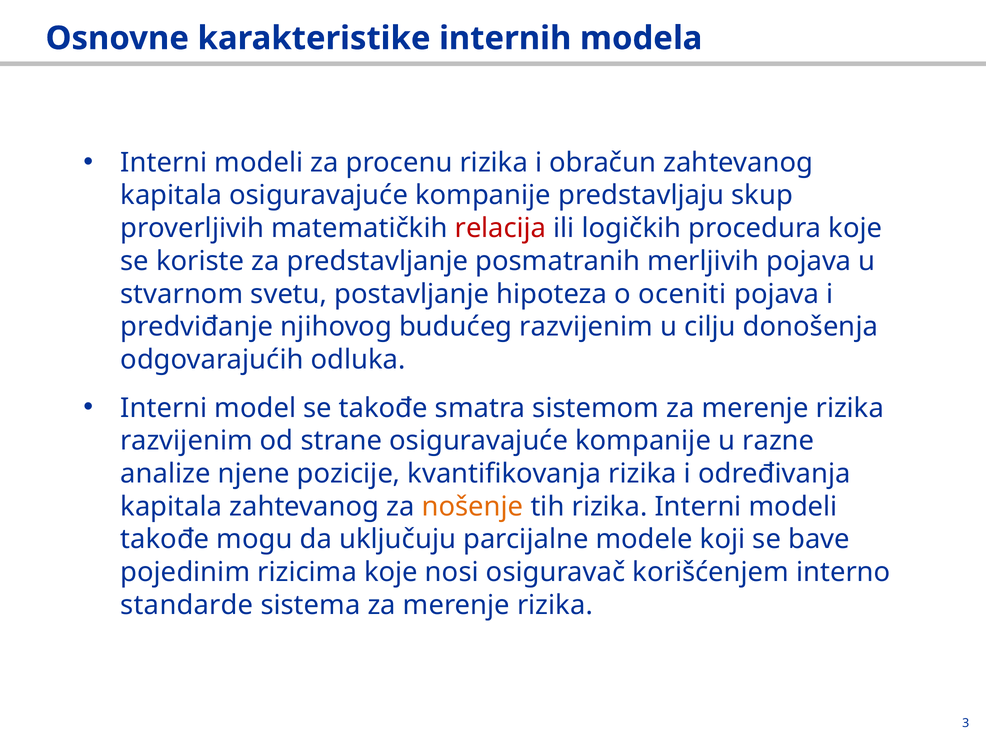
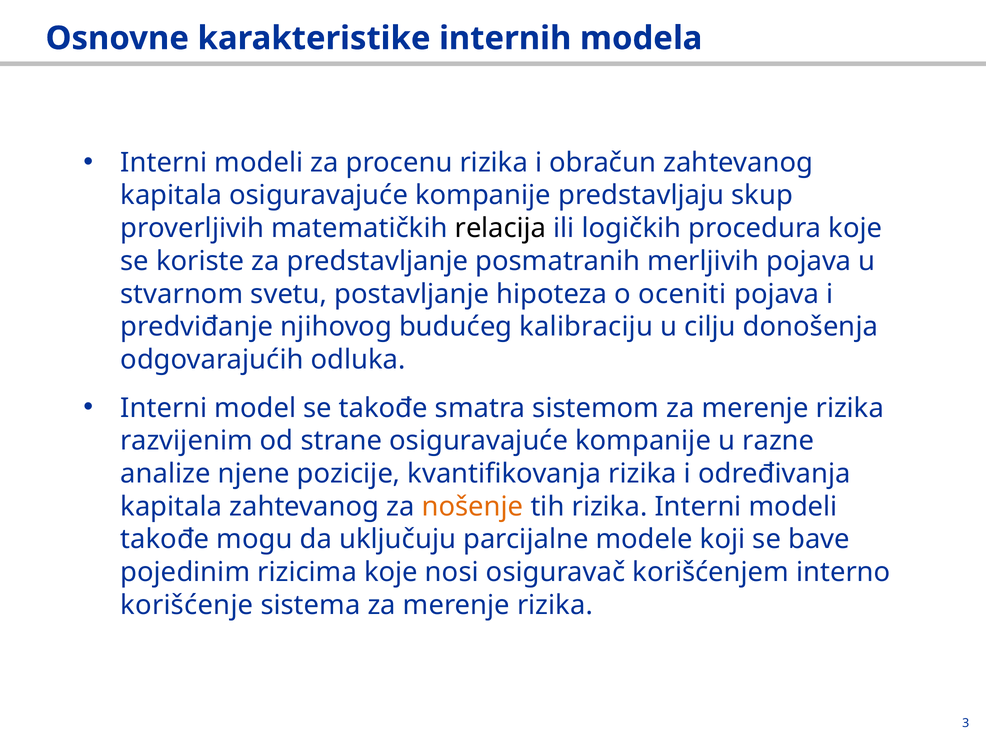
relacija colour: red -> black
budućeg razvijenim: razvijenim -> kalibraciju
standarde: standarde -> korišćenje
